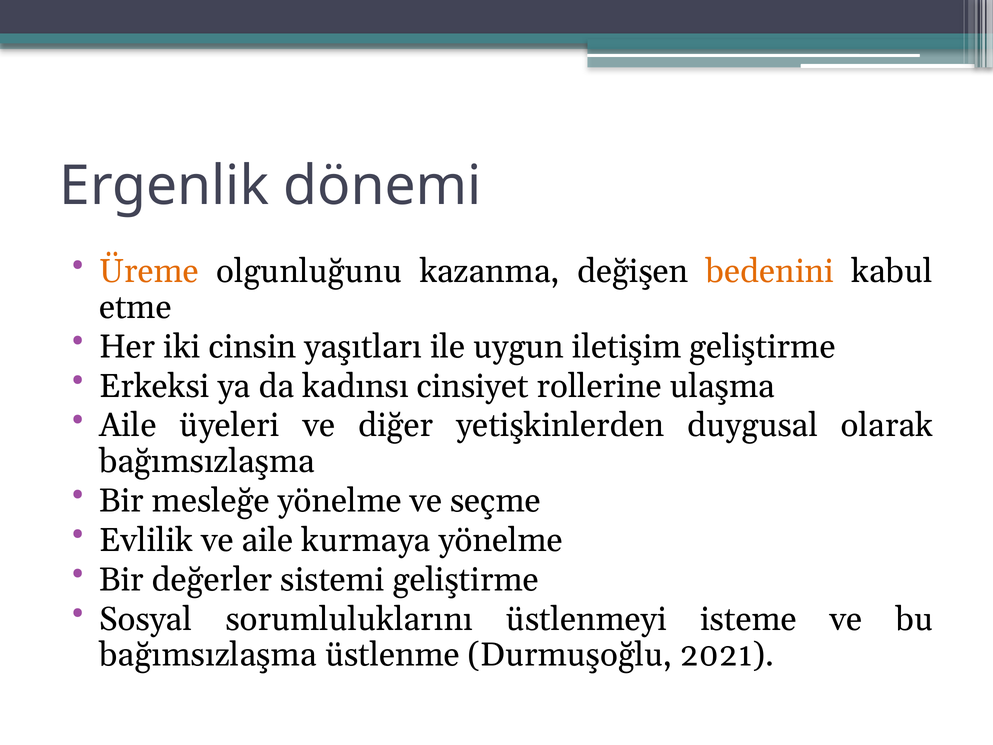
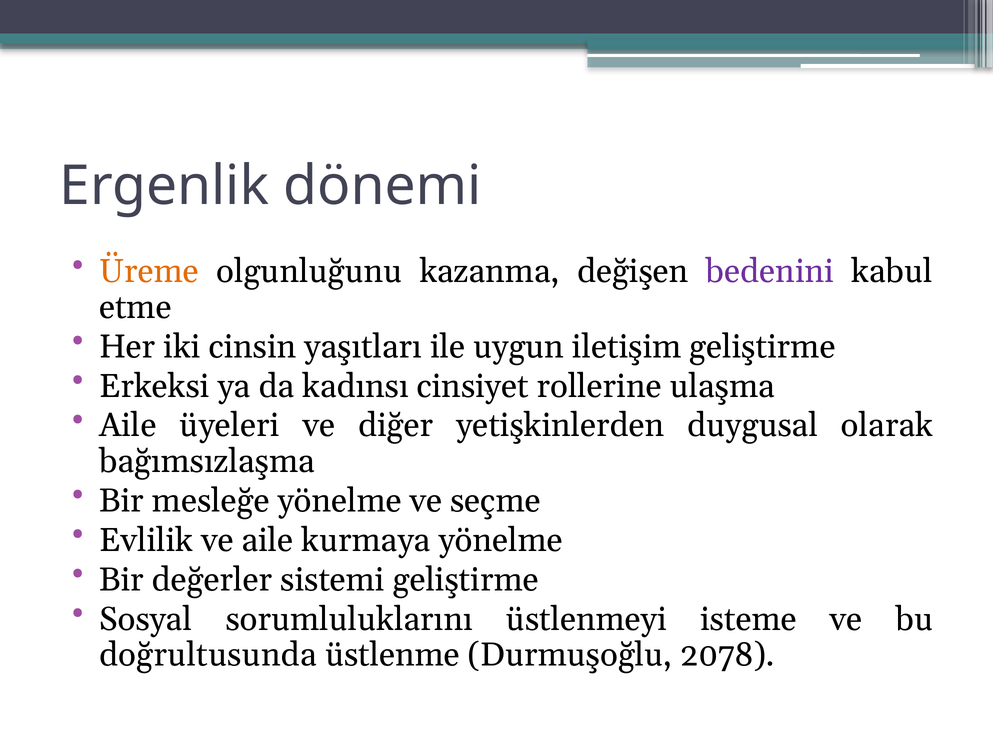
bedenini colour: orange -> purple
bağımsızlaşma at (208, 655): bağımsızlaşma -> doğrultusunda
2021: 2021 -> 2078
